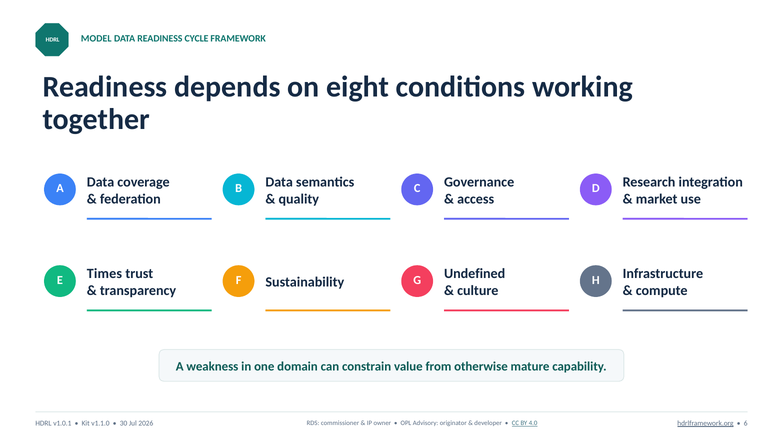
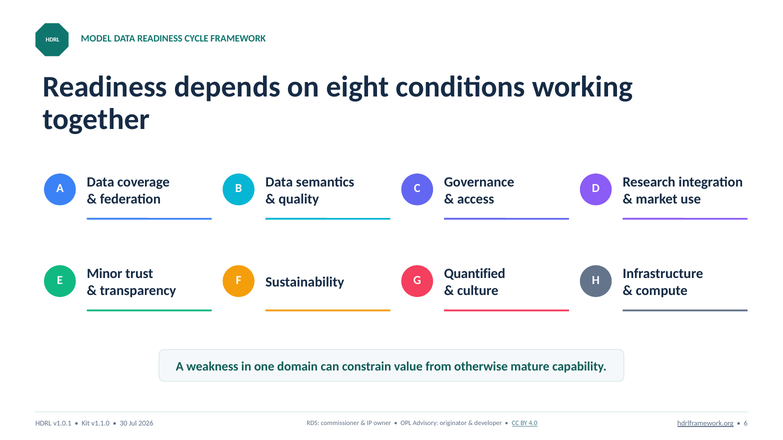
Times: Times -> Minor
Undefined: Undefined -> Quantified
